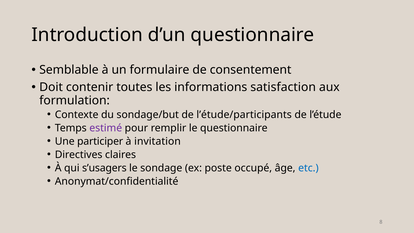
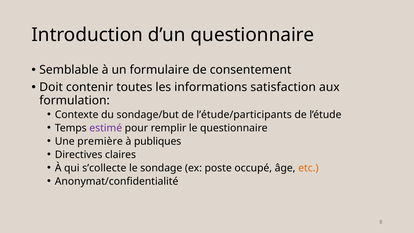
participer: participer -> première
invitation: invitation -> publiques
s’usagers: s’usagers -> s’collecte
etc colour: blue -> orange
